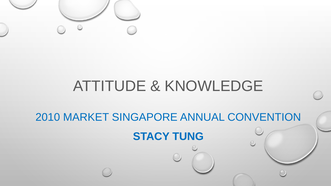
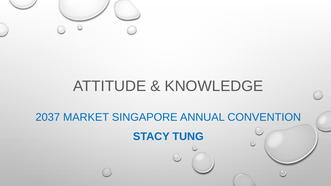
2010: 2010 -> 2037
